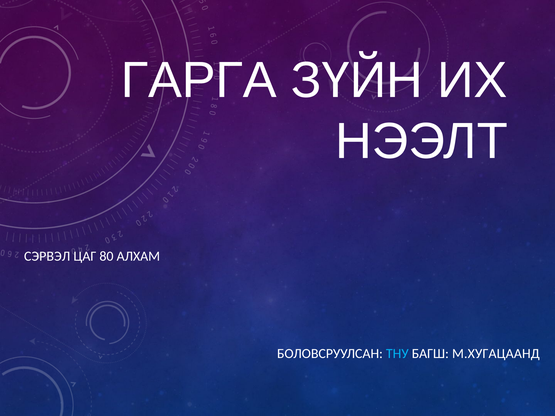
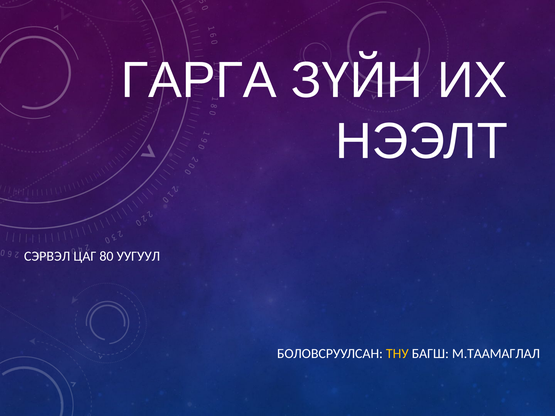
АЛХАМ: АЛХАМ -> УУГУУЛ
ТНУ colour: light blue -> yellow
М.ХУГАЦААНД: М.ХУГАЦААНД -> М.ТААМАГЛАЛ
